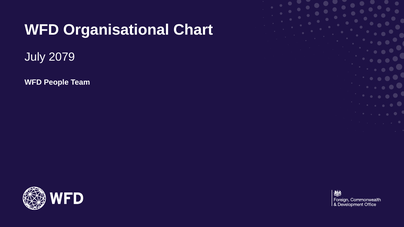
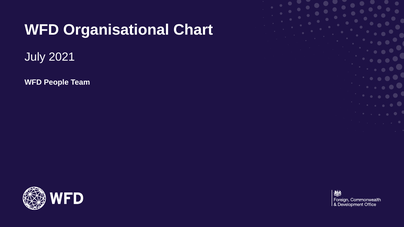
2079: 2079 -> 2021
